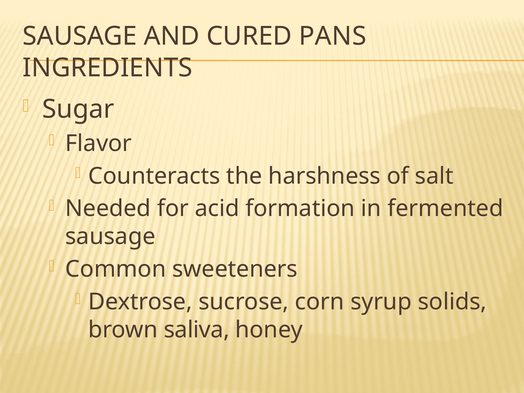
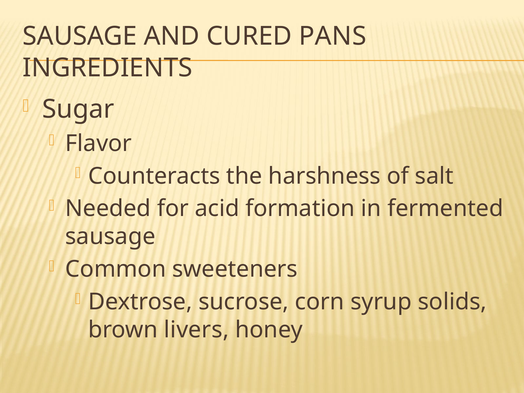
saliva: saliva -> livers
